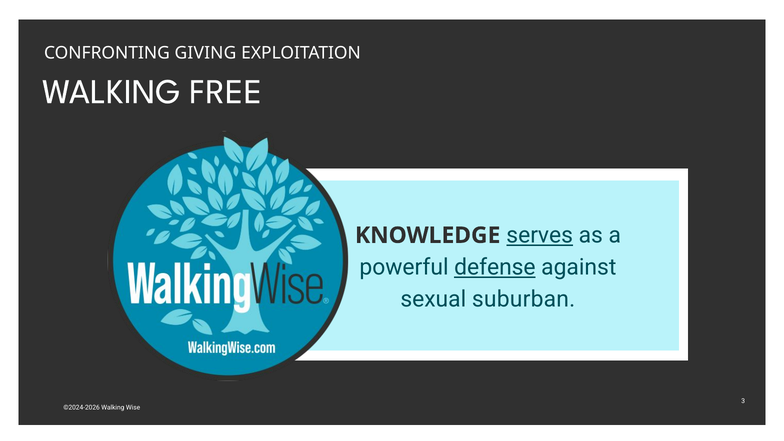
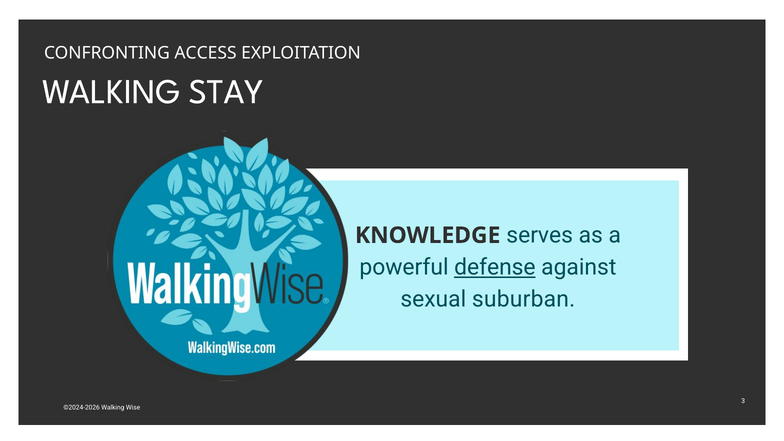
GIVING: GIVING -> ACCESS
FREE: FREE -> STAY
serves underline: present -> none
